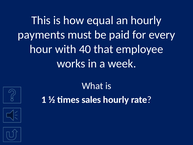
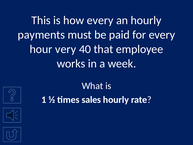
how equal: equal -> every
with: with -> very
